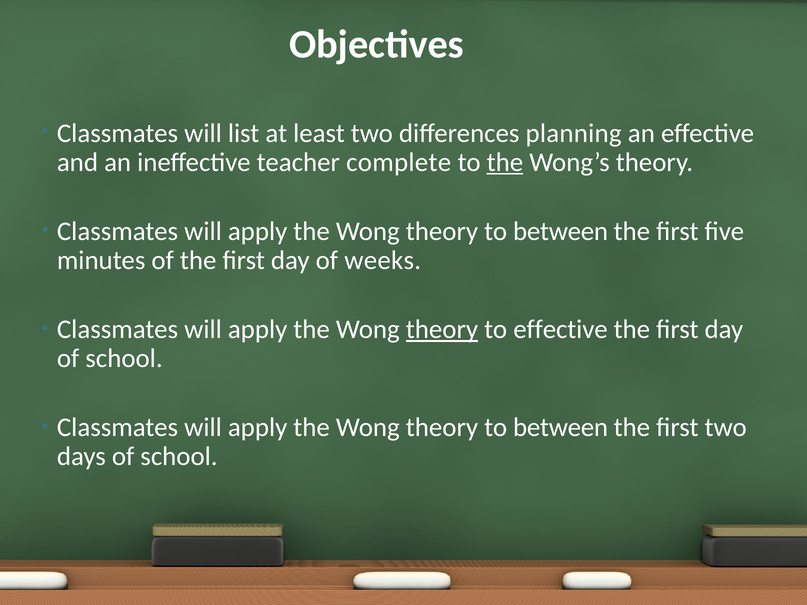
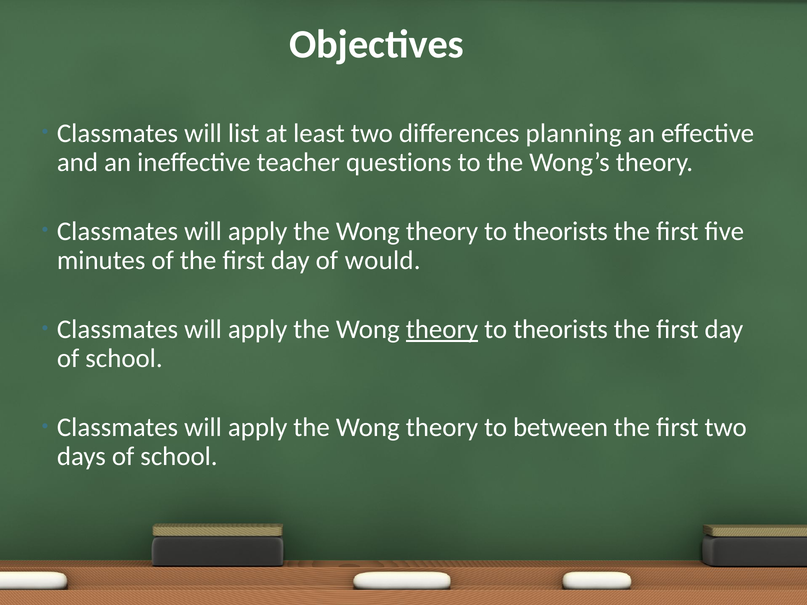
complete: complete -> questions
the at (505, 162) underline: present -> none
between at (561, 231): between -> theorists
weeks: weeks -> would
effective at (560, 330): effective -> theorists
